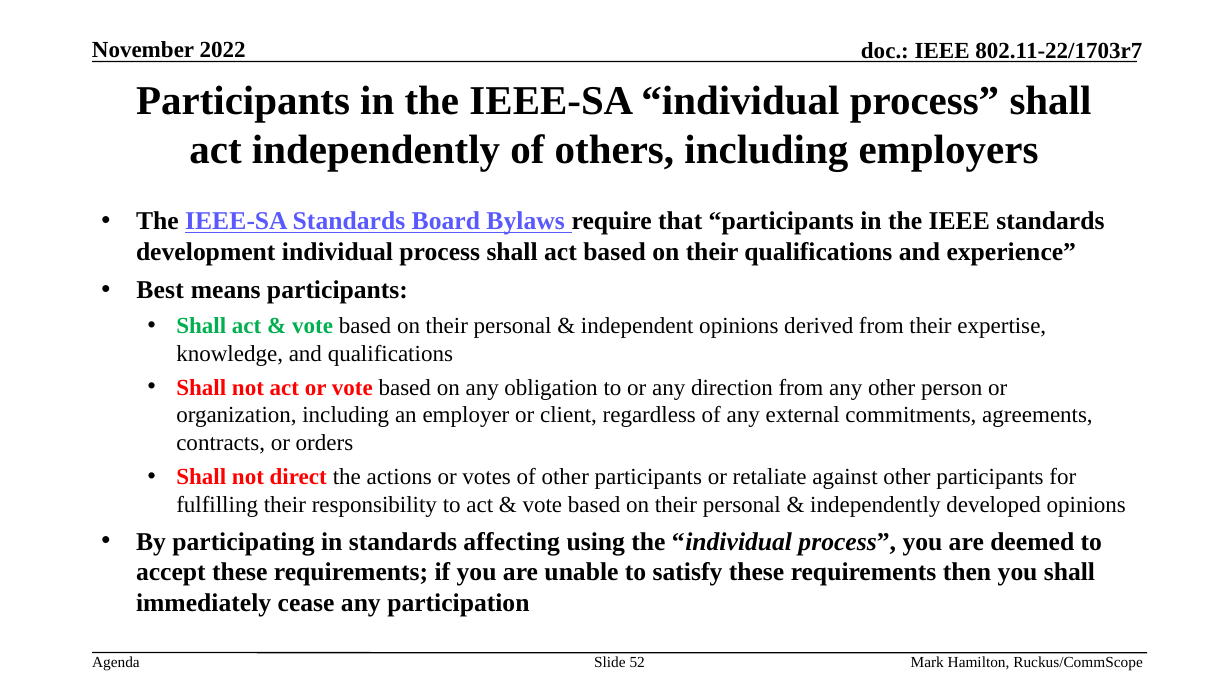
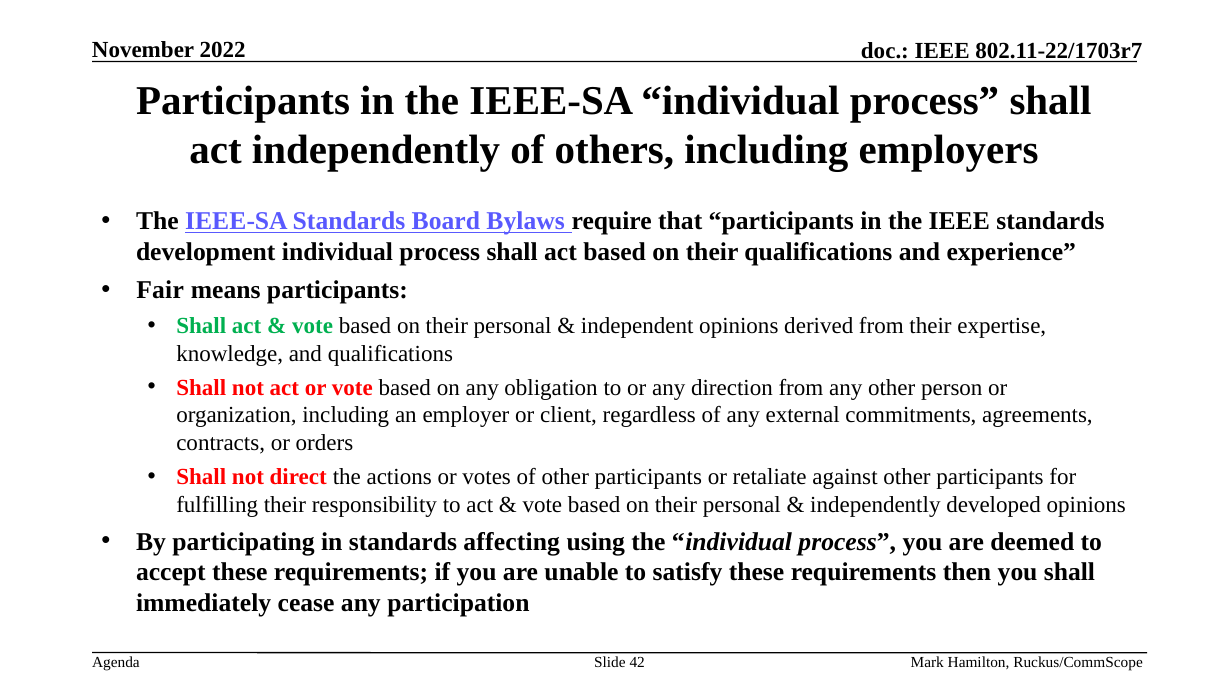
Best: Best -> Fair
52: 52 -> 42
